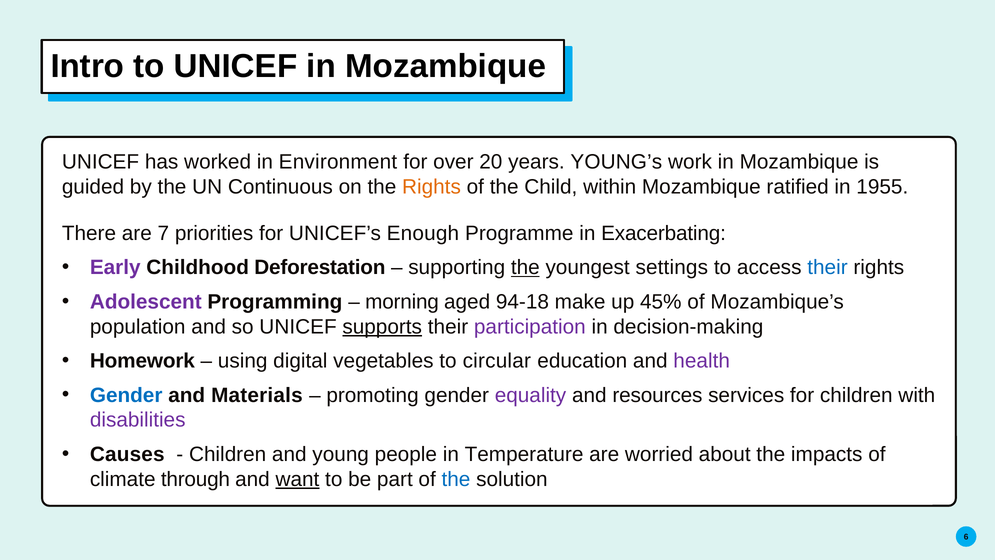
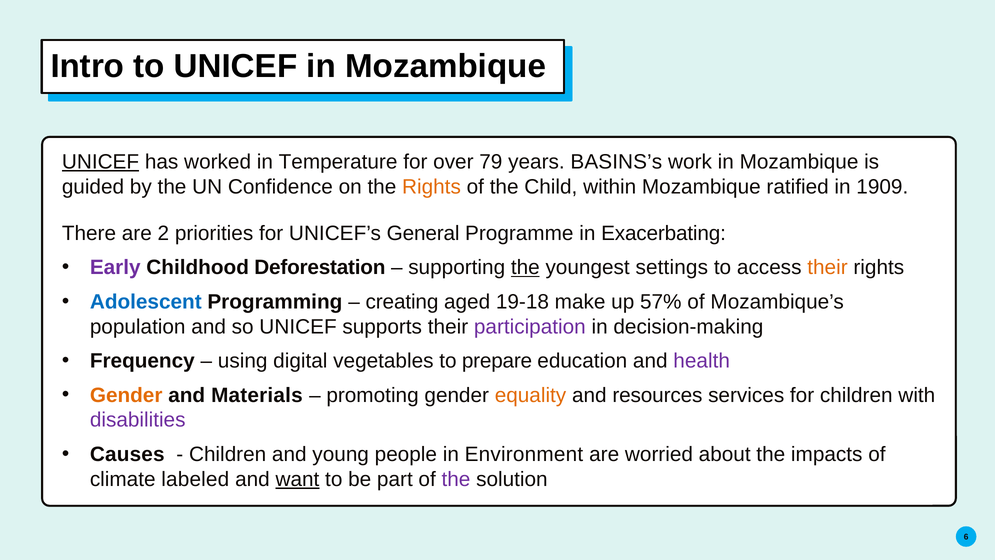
UNICEF at (100, 162) underline: none -> present
Environment: Environment -> Temperature
20: 20 -> 79
YOUNG’s: YOUNG’s -> BASINS’s
Continuous: Continuous -> Confidence
1955: 1955 -> 1909
7: 7 -> 2
Enough: Enough -> General
their at (827, 267) colour: blue -> orange
Adolescent colour: purple -> blue
morning: morning -> creating
94-18: 94-18 -> 19-18
45%: 45% -> 57%
supports underline: present -> none
Homework: Homework -> Frequency
circular: circular -> prepare
Gender at (126, 395) colour: blue -> orange
equality colour: purple -> orange
Temperature: Temperature -> Environment
through: through -> labeled
the at (456, 479) colour: blue -> purple
